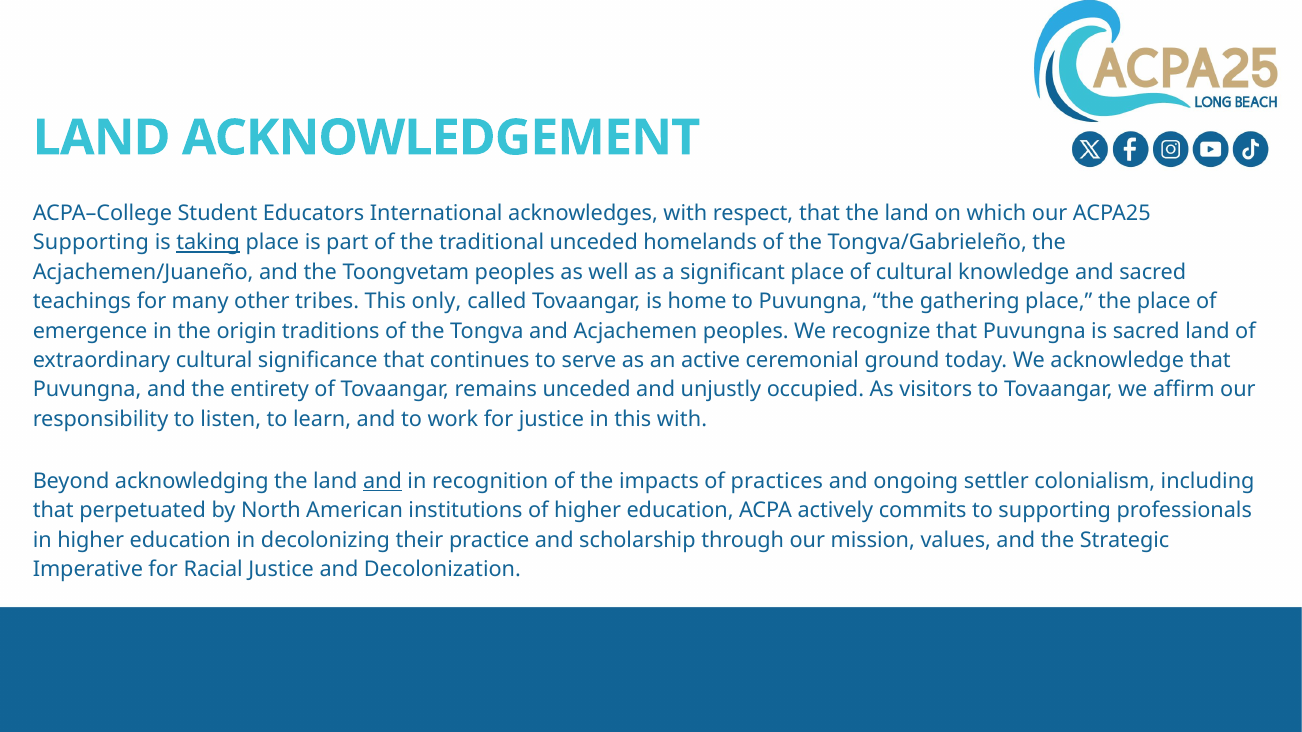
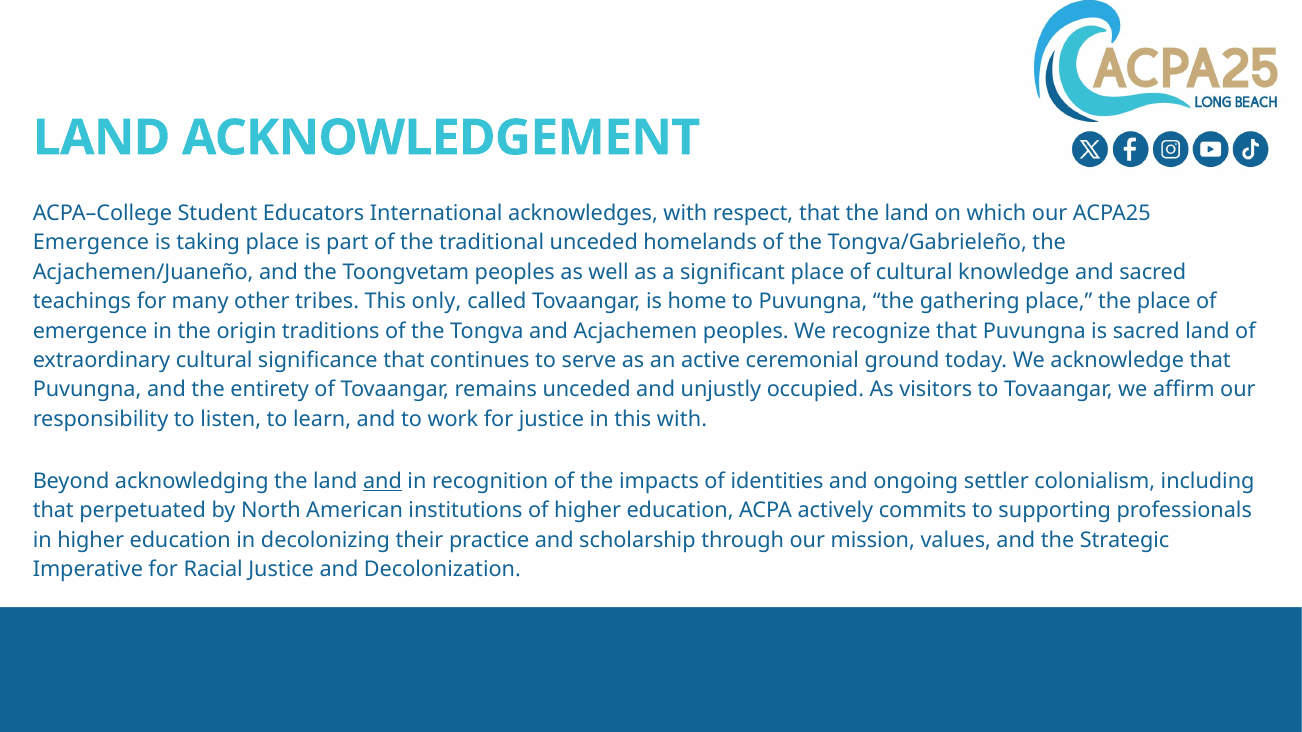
Supporting at (91, 243): Supporting -> Emergence
taking underline: present -> none
practices: practices -> identities
